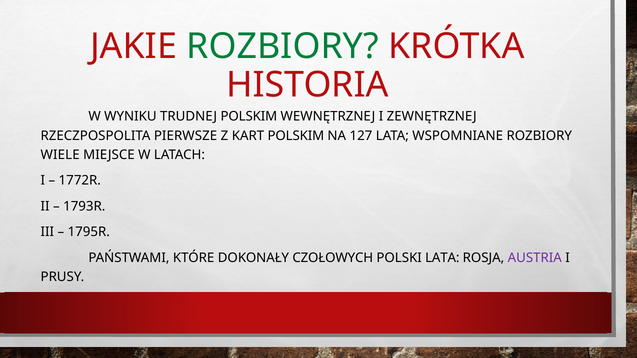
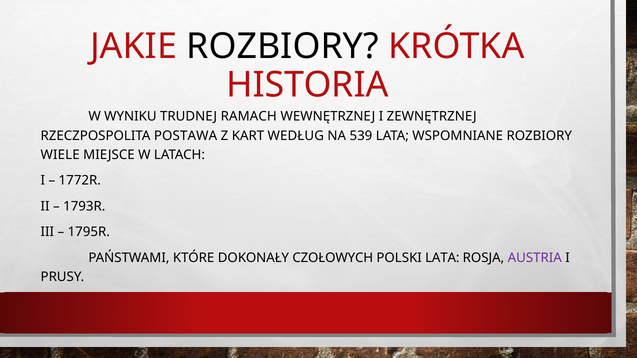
ROZBIORY at (283, 46) colour: green -> black
TRUDNEJ POLSKIM: POLSKIM -> RAMACH
PIERWSZE: PIERWSZE -> POSTAWA
KART POLSKIM: POLSKIM -> WEDŁUG
127: 127 -> 539
